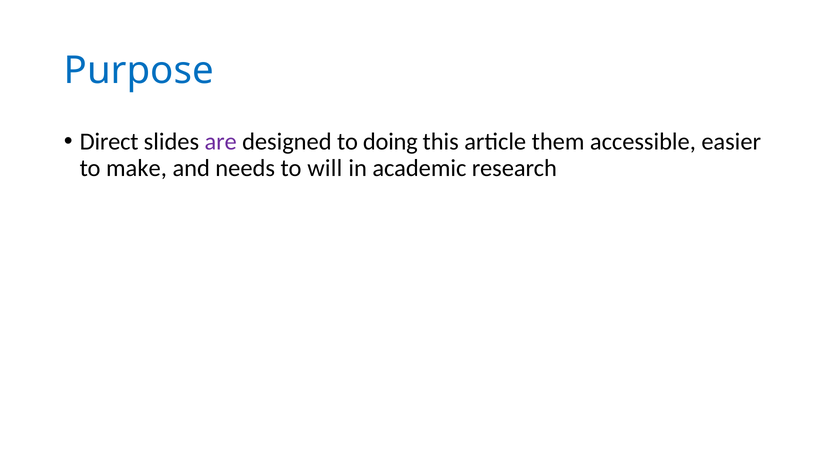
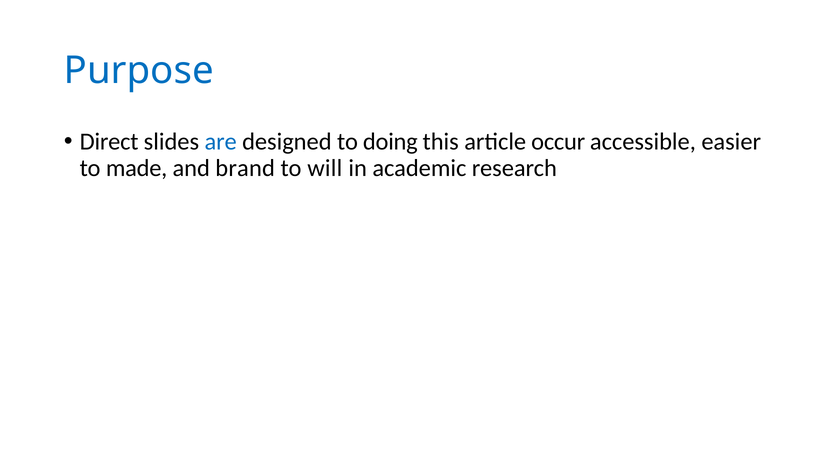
are colour: purple -> blue
them: them -> occur
make: make -> made
needs: needs -> brand
